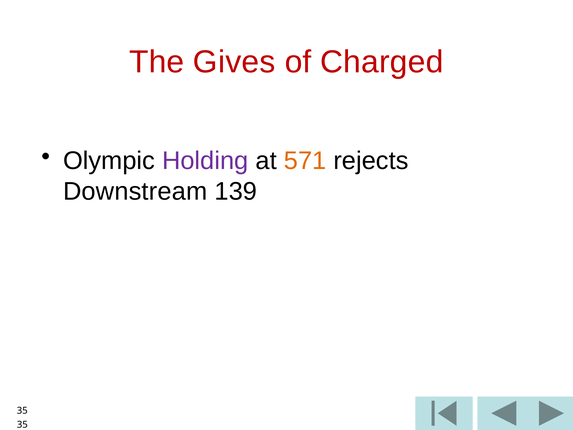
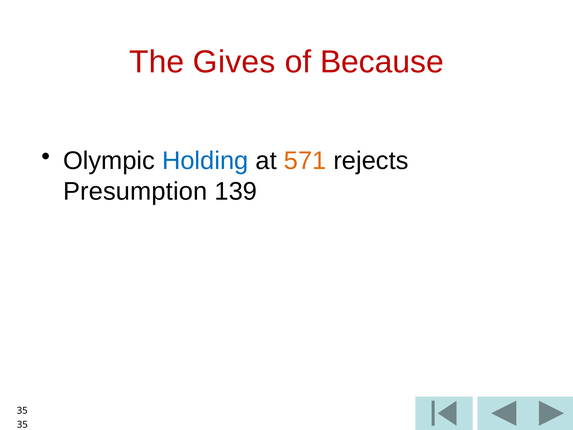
Charged: Charged -> Because
Holding colour: purple -> blue
Downstream: Downstream -> Presumption
